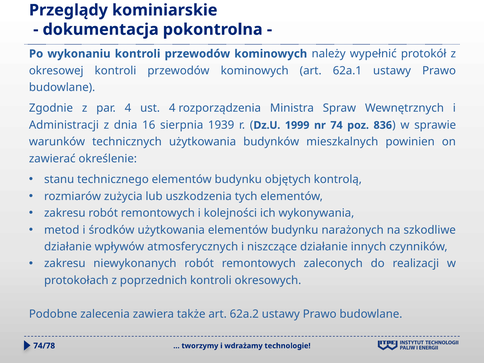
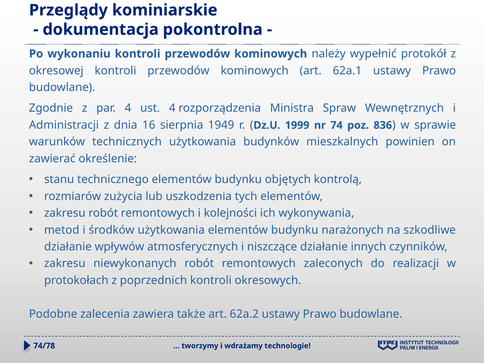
1939: 1939 -> 1949
